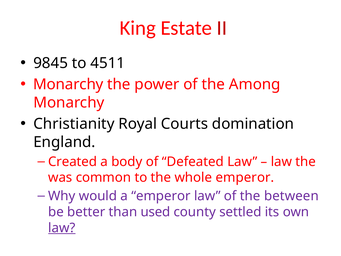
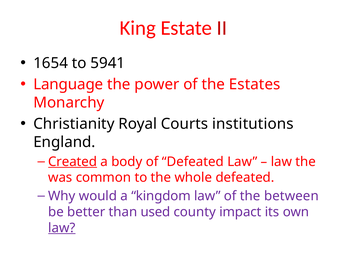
9845: 9845 -> 1654
4511: 4511 -> 5941
Monarchy at (68, 84): Monarchy -> Language
Among: Among -> Estates
domination: domination -> institutions
Created underline: none -> present
whole emperor: emperor -> defeated
a emperor: emperor -> kingdom
settled: settled -> impact
